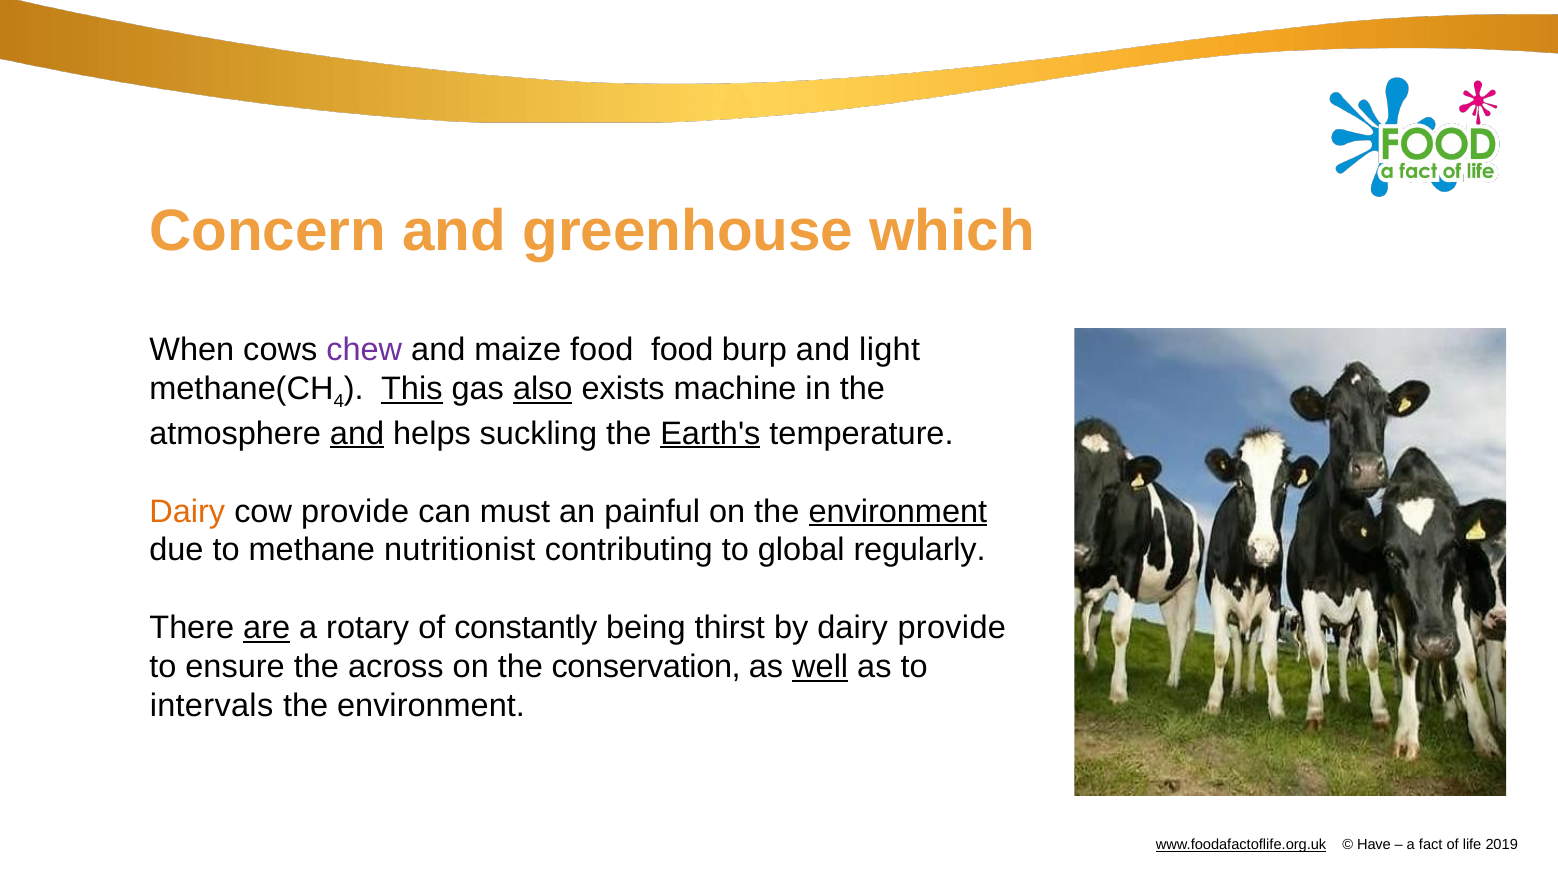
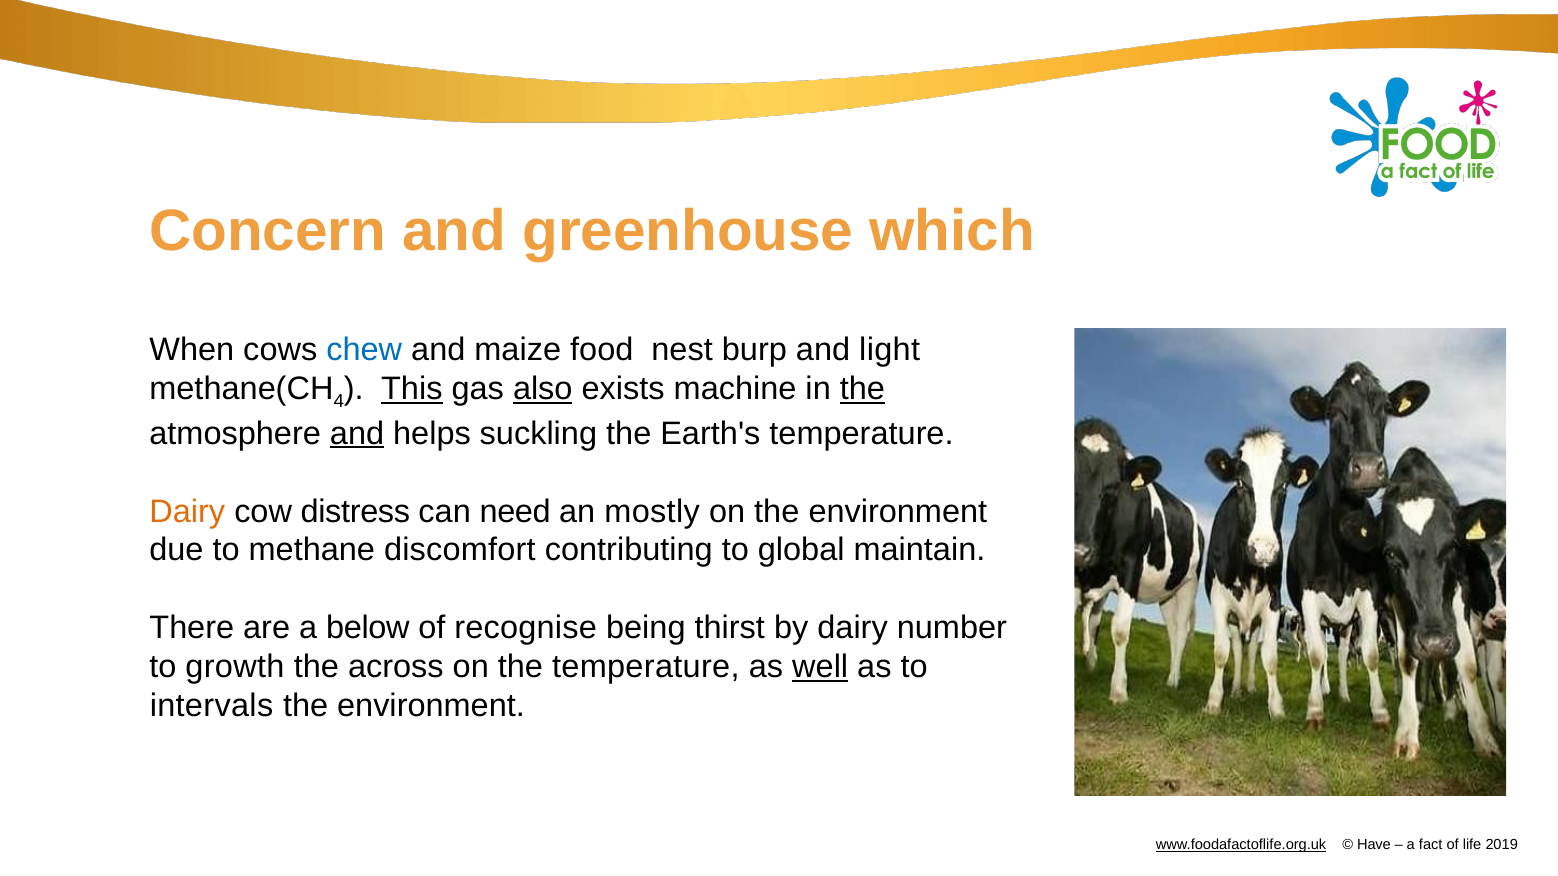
chew colour: purple -> blue
food food: food -> nest
the at (862, 389) underline: none -> present
Earth's underline: present -> none
cow provide: provide -> distress
must: must -> need
painful: painful -> mostly
environment at (898, 512) underline: present -> none
nutritionist: nutritionist -> discomfort
regularly: regularly -> maintain
are underline: present -> none
rotary: rotary -> below
constantly: constantly -> recognise
dairy provide: provide -> number
ensure: ensure -> growth
the conservation: conservation -> temperature
